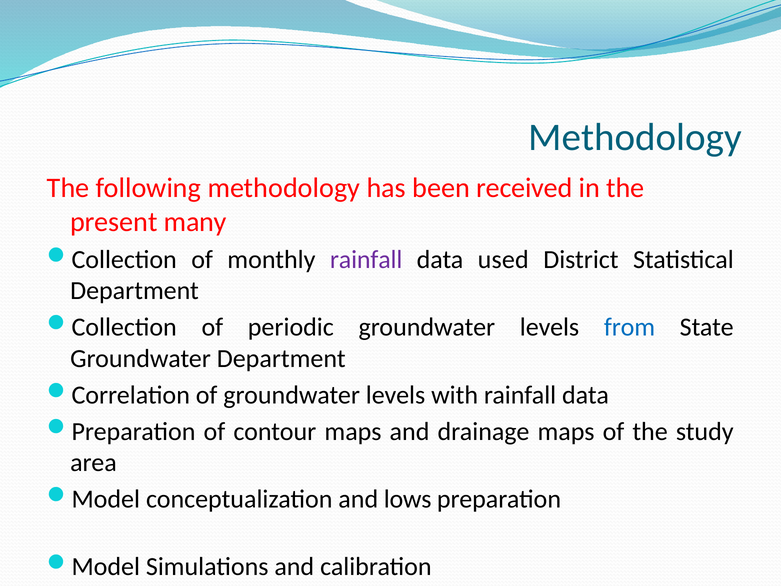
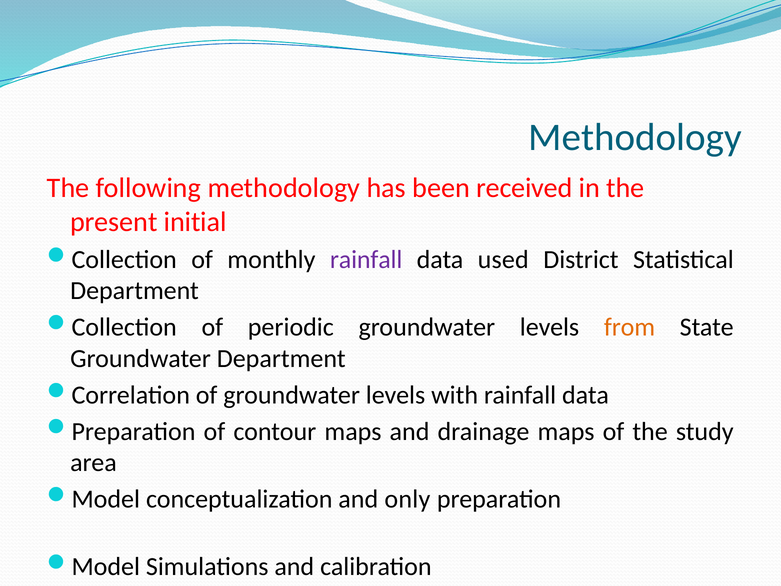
many: many -> initial
from colour: blue -> orange
lows: lows -> only
